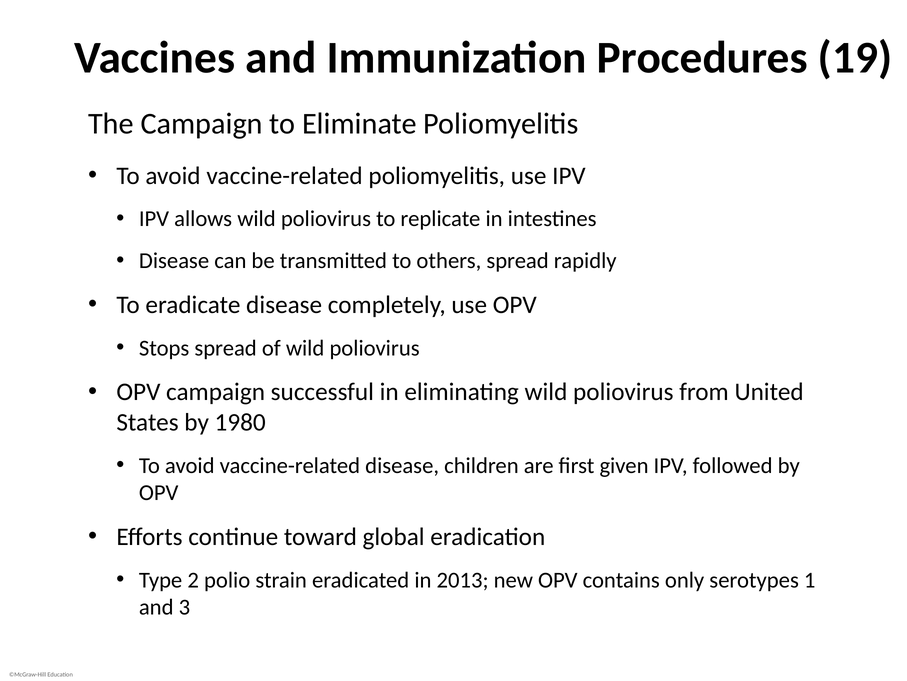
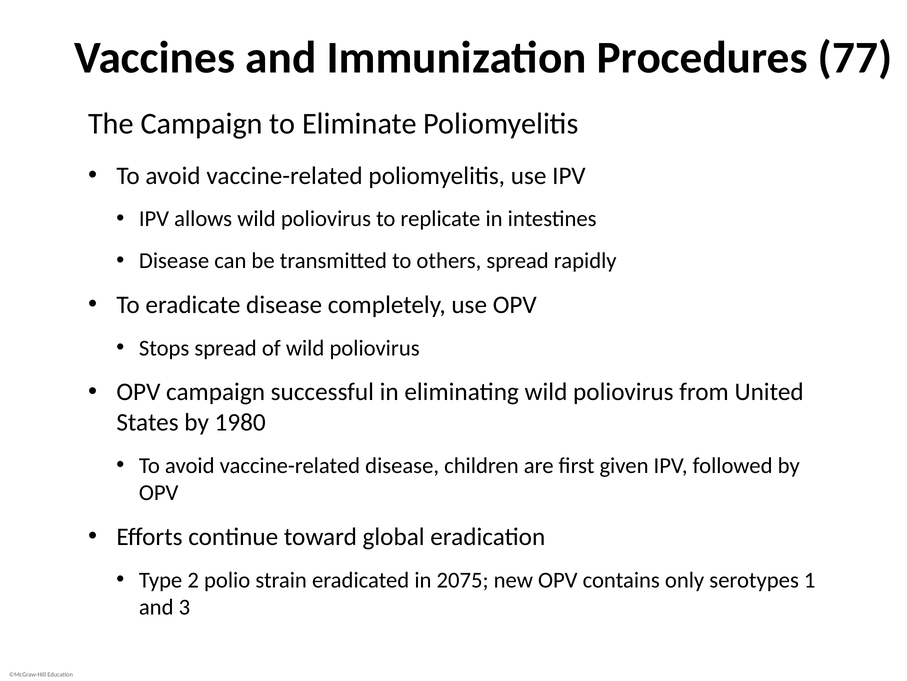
19: 19 -> 77
2013: 2013 -> 2075
